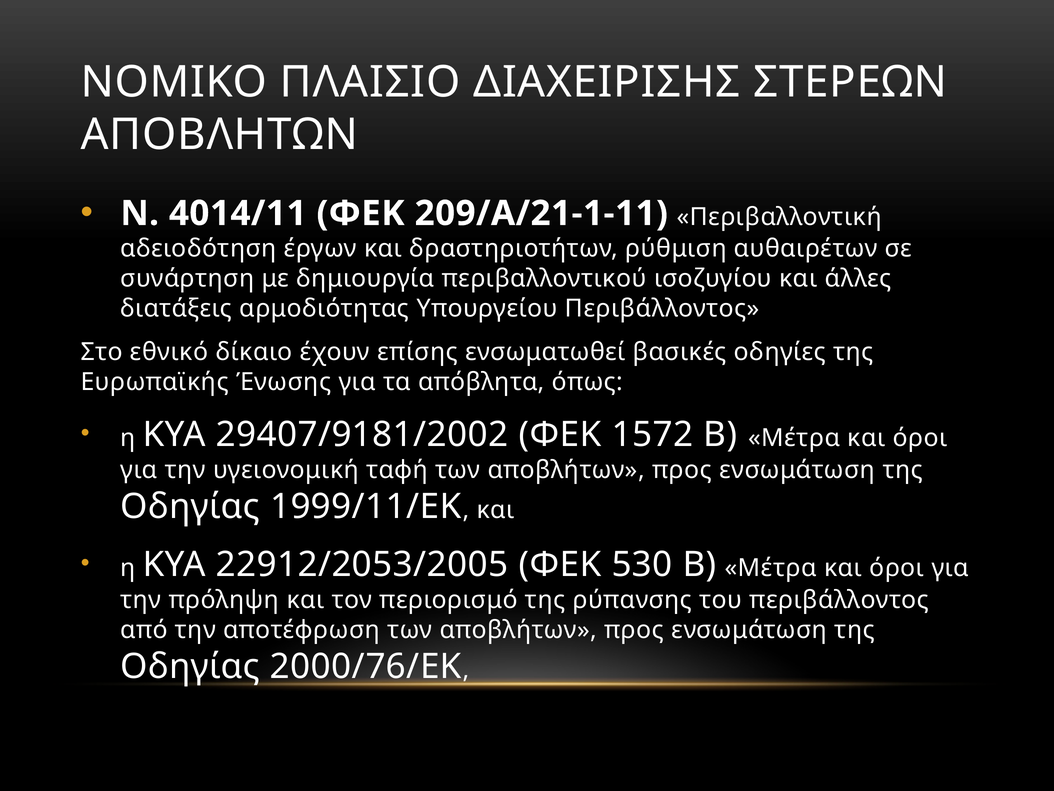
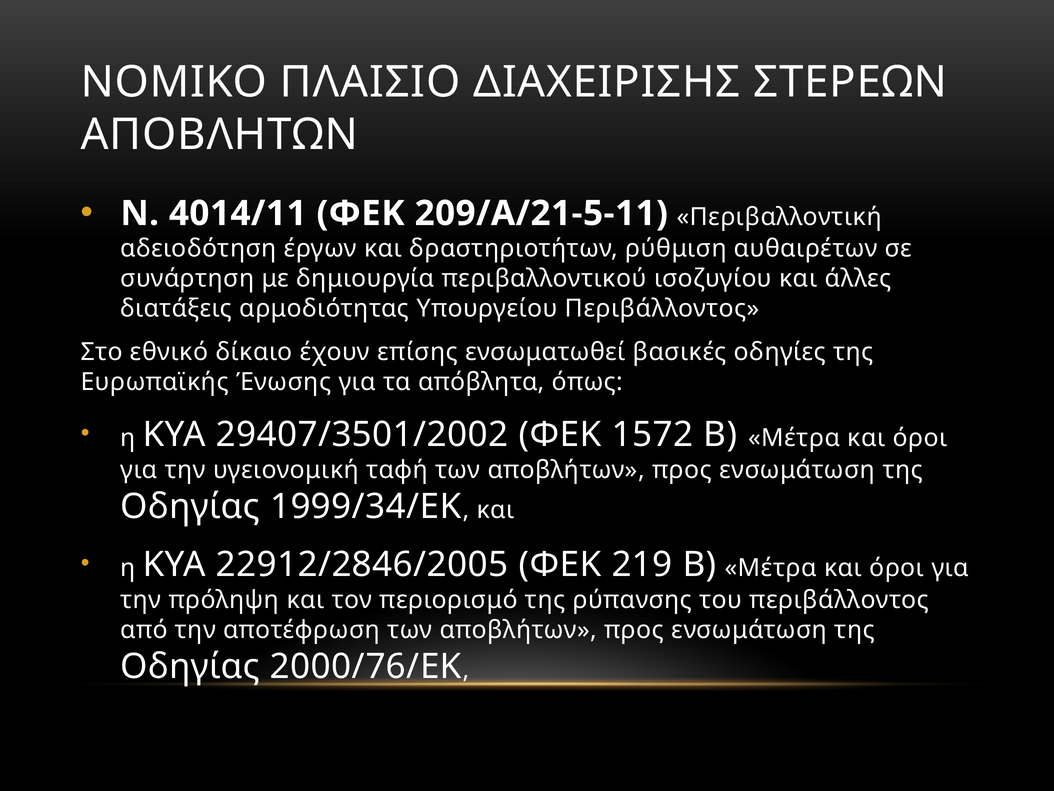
209/Α/21-1-11: 209/Α/21-1-11 -> 209/Α/21-5-11
29407/9181/2002: 29407/9181/2002 -> 29407/3501/2002
1999/11/ΕΚ: 1999/11/ΕΚ -> 1999/34/ΕΚ
22912/2053/2005: 22912/2053/2005 -> 22912/2846/2005
530: 530 -> 219
